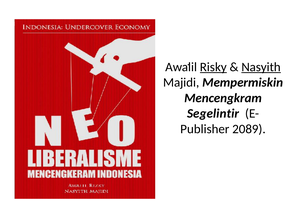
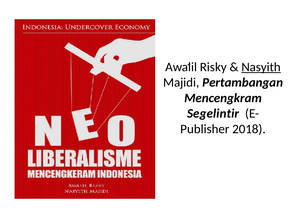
Risky underline: present -> none
Mempermiskin: Mempermiskin -> Pertambangan
2089: 2089 -> 2018
